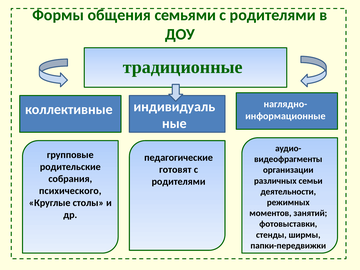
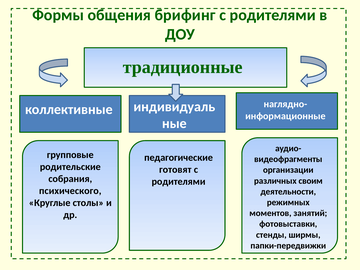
семьями: семьями -> брифинг
семьи: семьи -> своим
